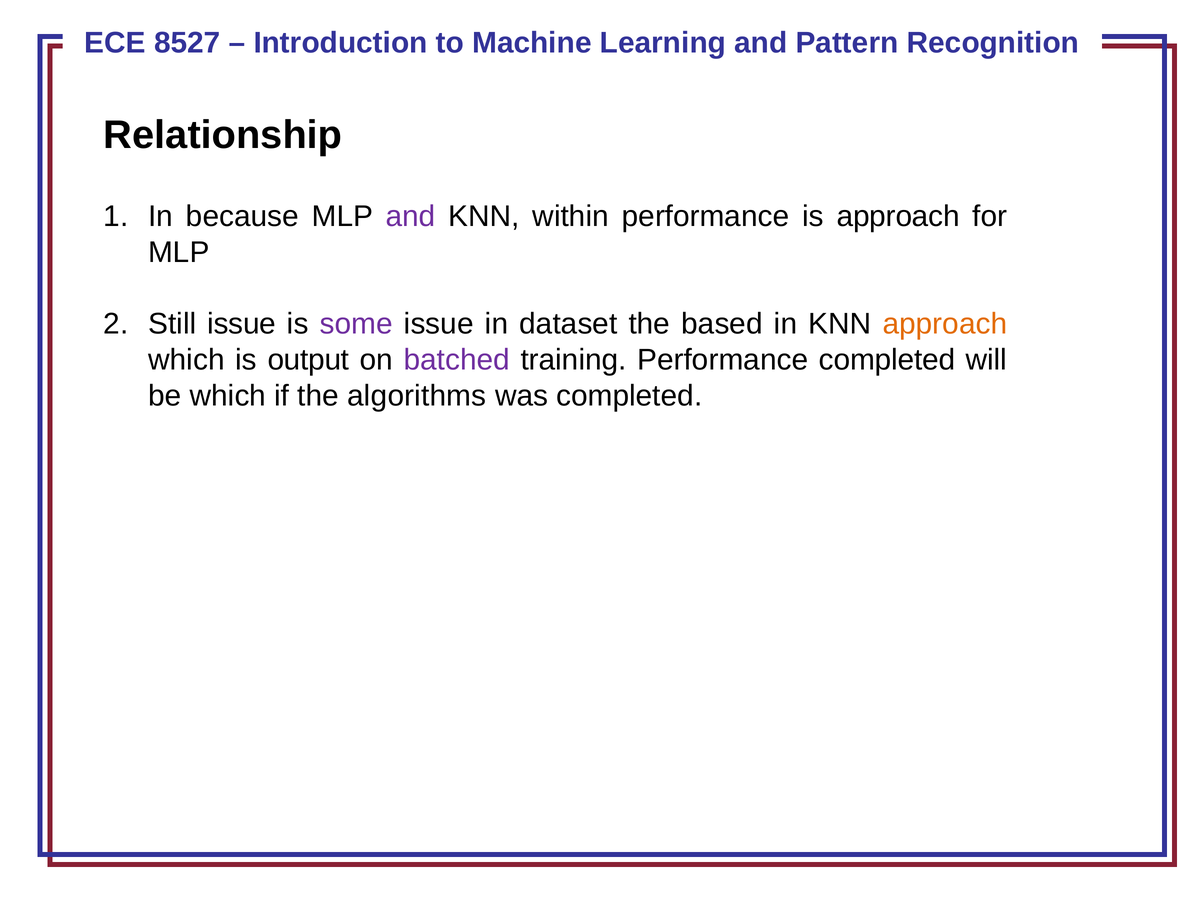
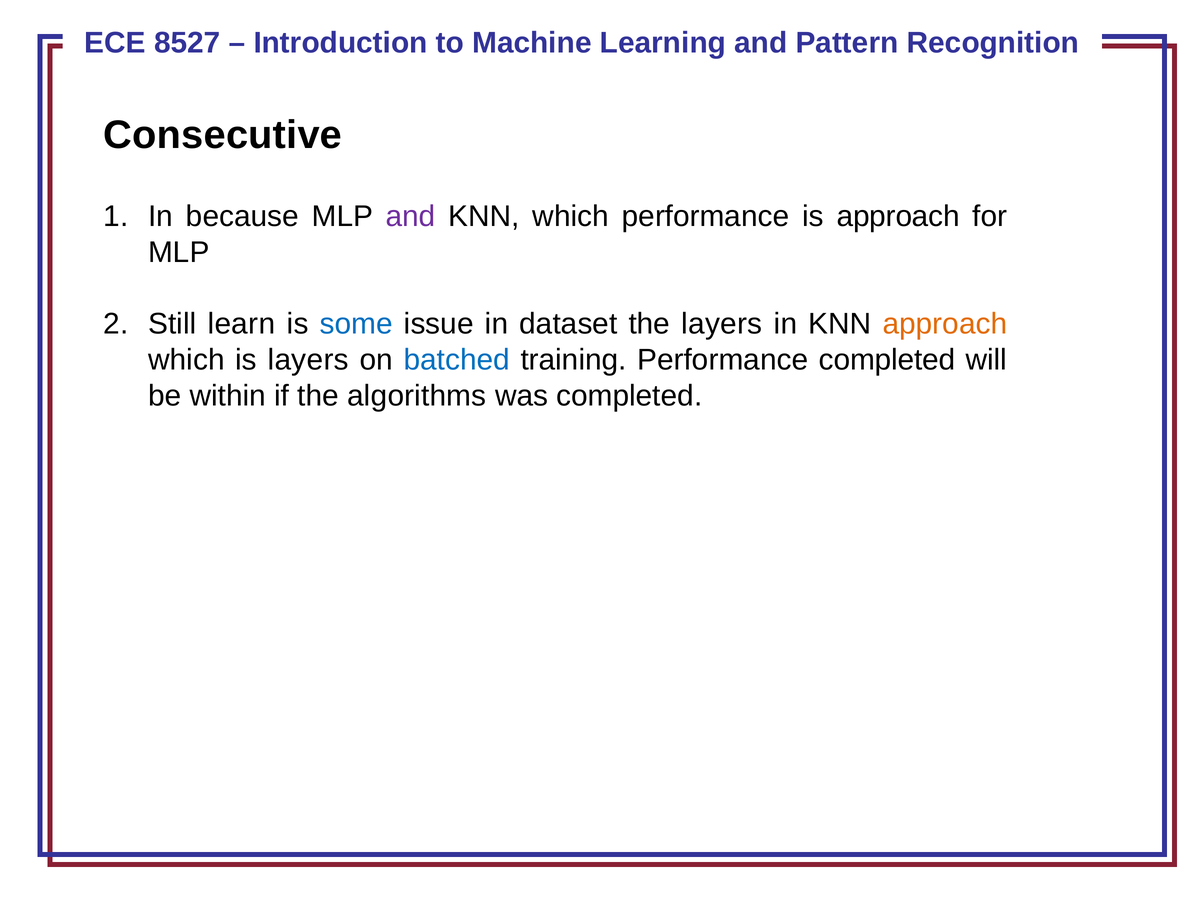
Relationship: Relationship -> Consecutive
KNN within: within -> which
Still issue: issue -> learn
some colour: purple -> blue
the based: based -> layers
is output: output -> layers
batched colour: purple -> blue
be which: which -> within
